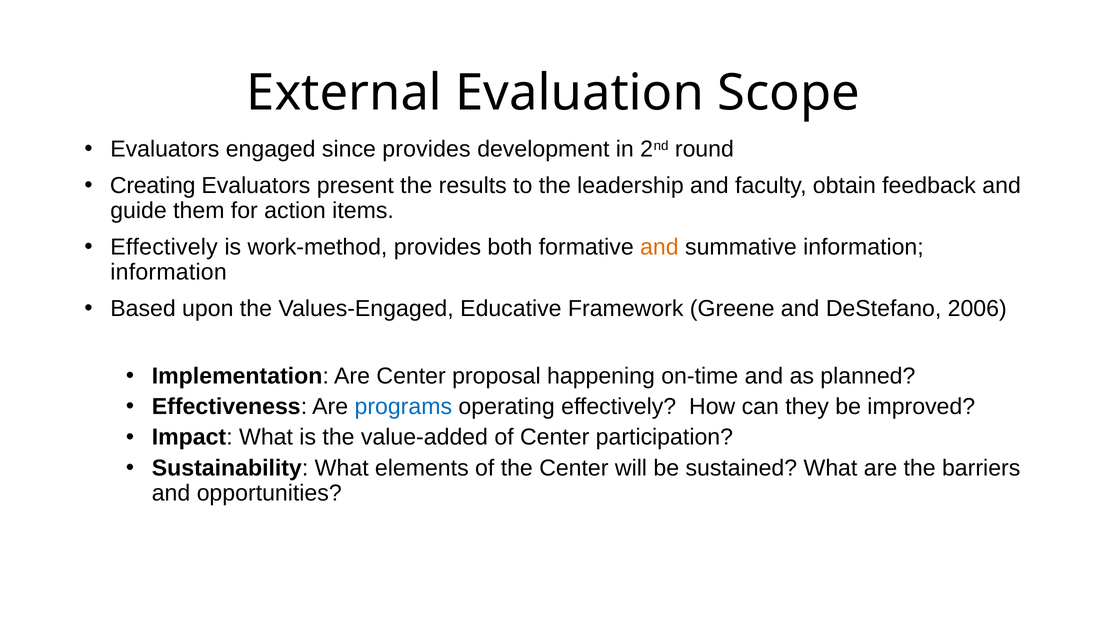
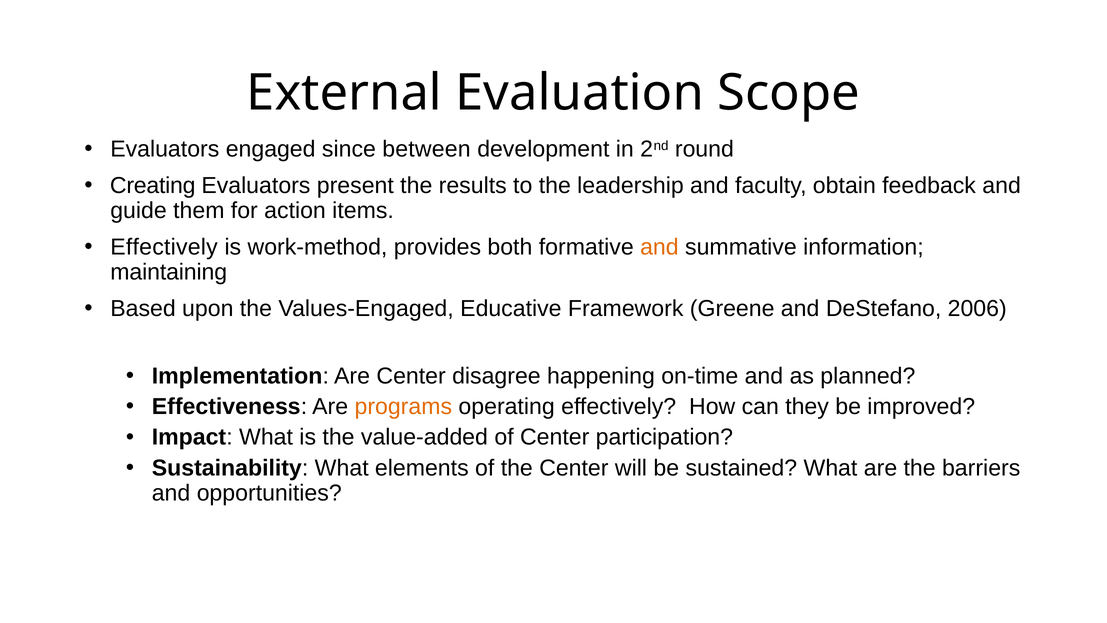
since provides: provides -> between
information at (169, 272): information -> maintaining
proposal: proposal -> disagree
programs colour: blue -> orange
